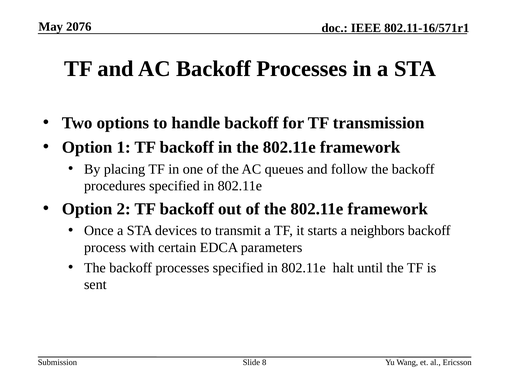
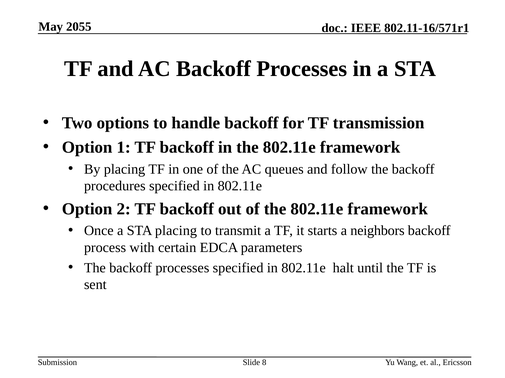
2076: 2076 -> 2055
STA devices: devices -> placing
